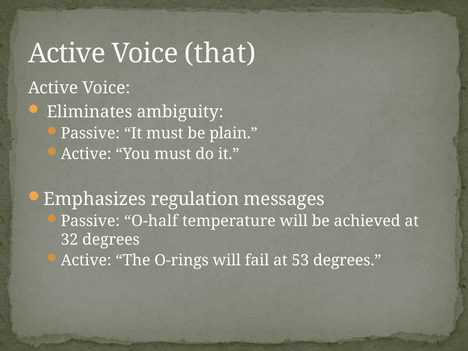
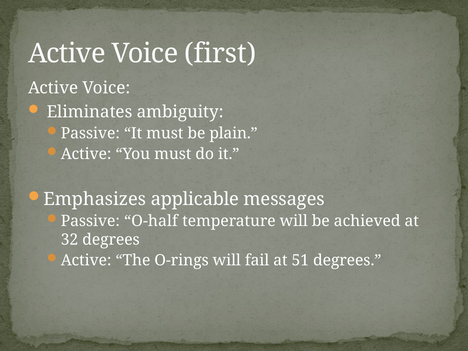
that: that -> first
regulation: regulation -> applicable
53: 53 -> 51
